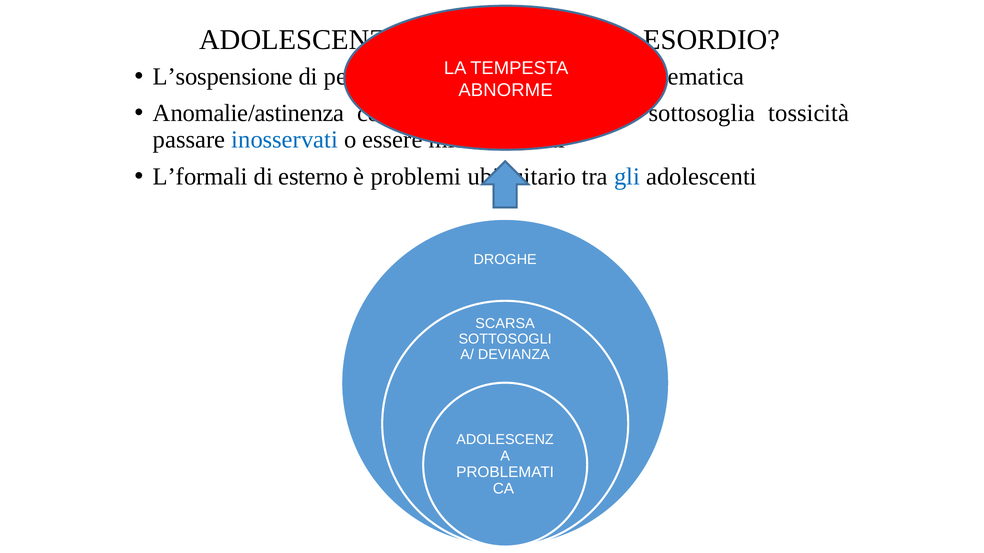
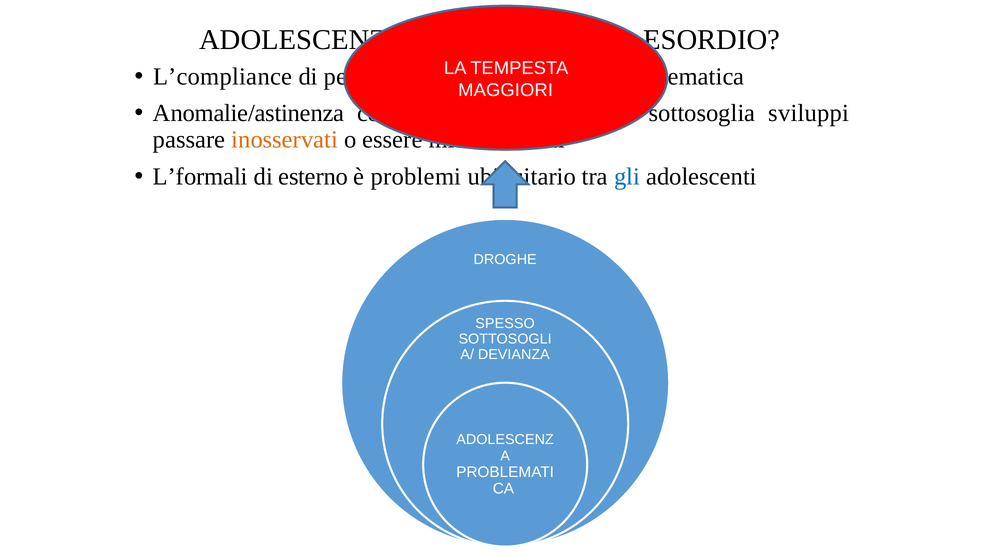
L’sospensione: L’sospensione -> L’compliance
ABNORME: ABNORME -> MAGGIORI
tossicità: tossicità -> sviluppi
inosservati colour: blue -> orange
SCARSA: SCARSA -> SPESSO
